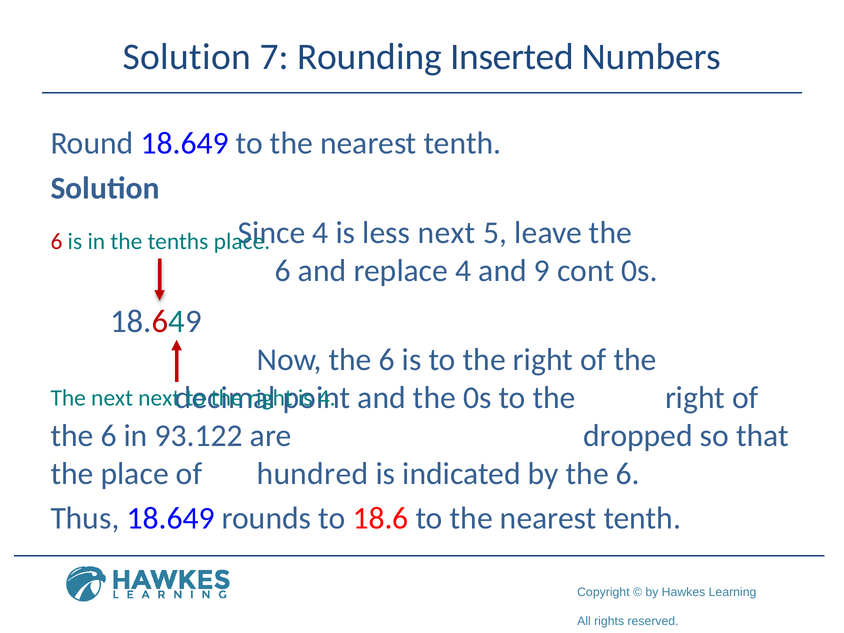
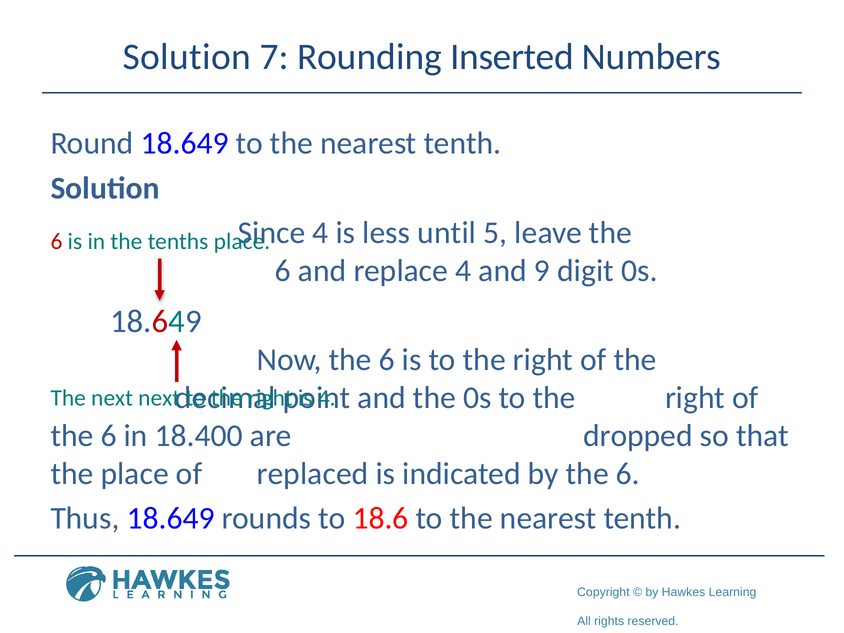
less next: next -> until
cont: cont -> digit
93.122: 93.122 -> 18.400
hundred: hundred -> replaced
